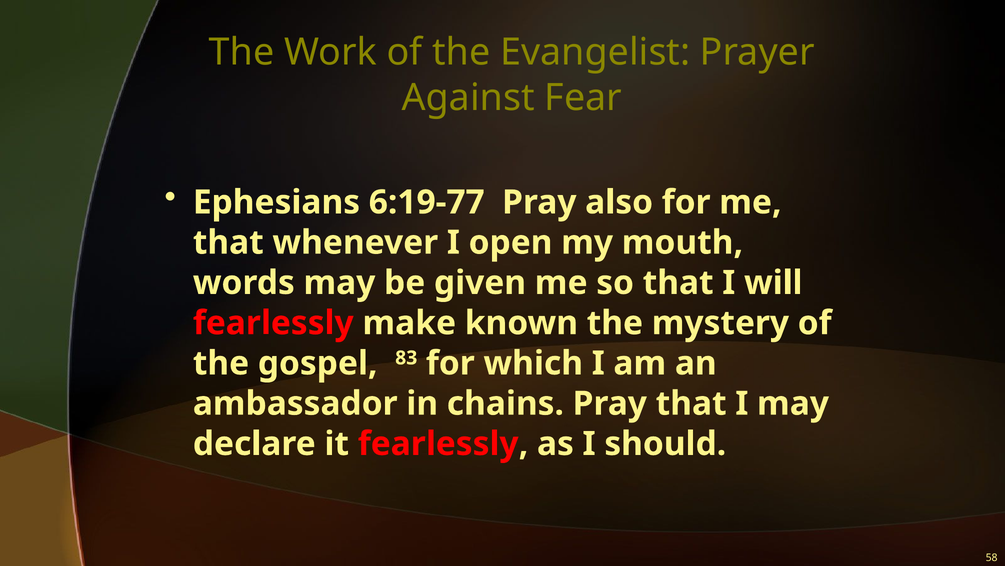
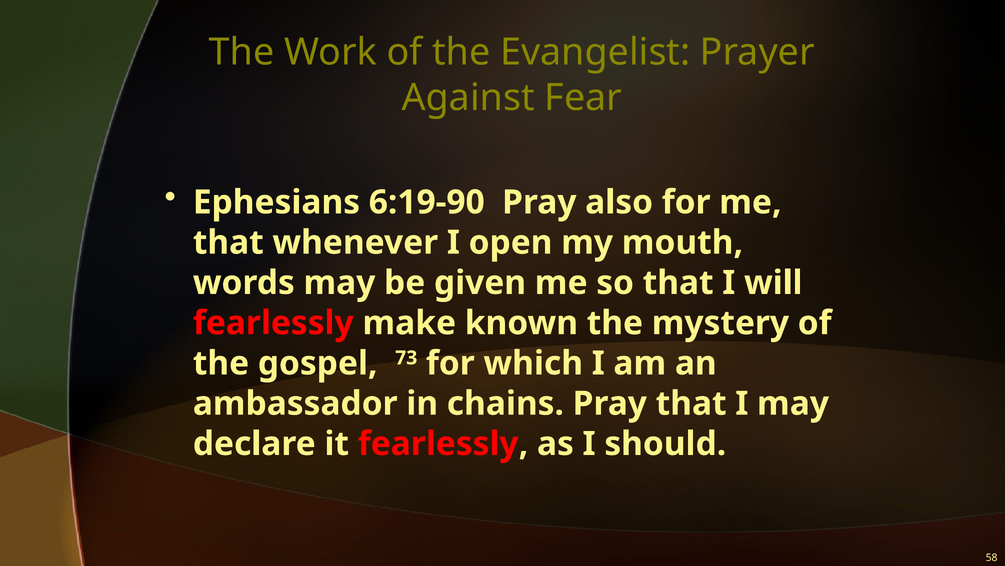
6:19-77: 6:19-77 -> 6:19-90
83: 83 -> 73
